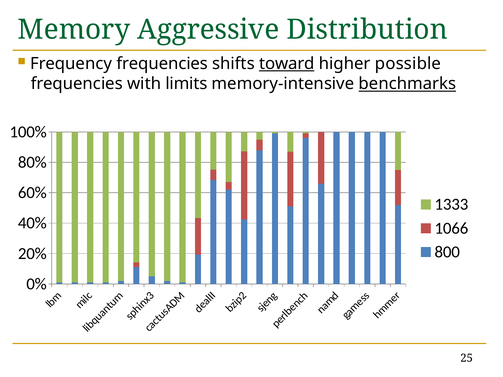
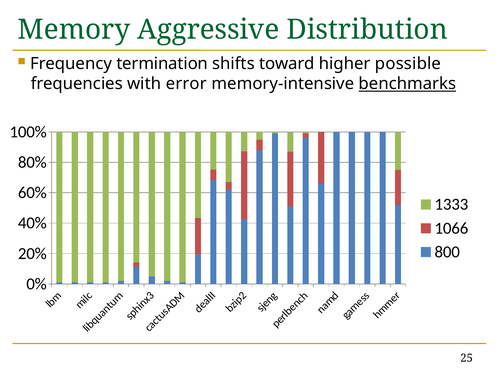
Frequency frequencies: frequencies -> termination
toward underline: present -> none
limits: limits -> error
